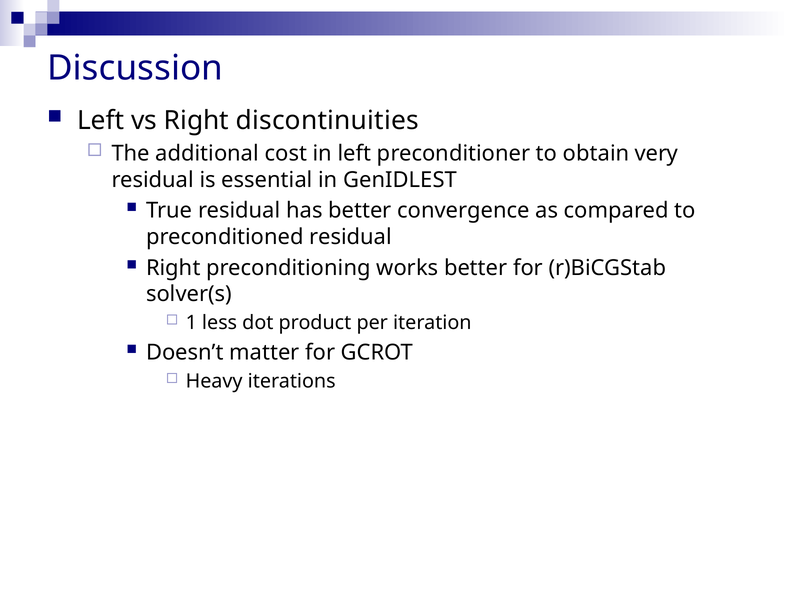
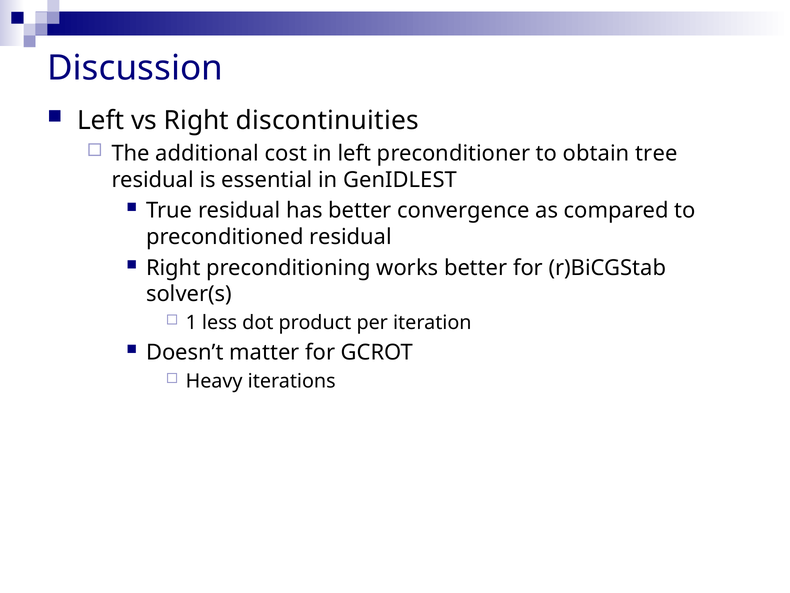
very: very -> tree
